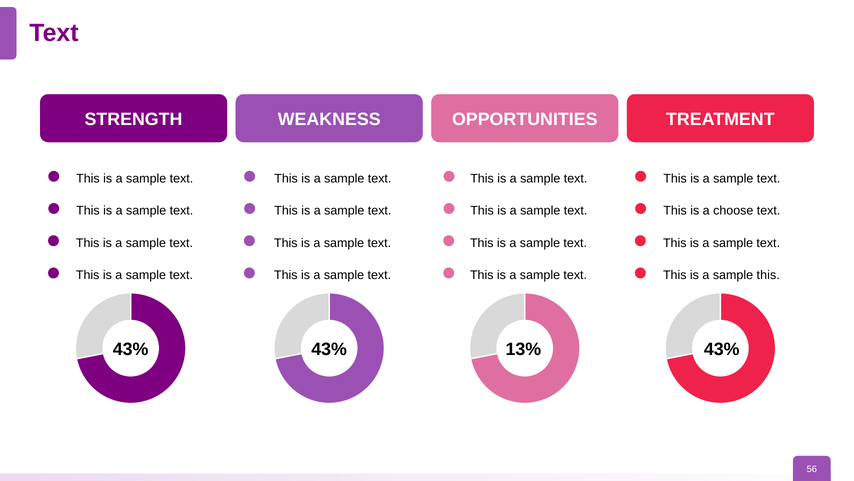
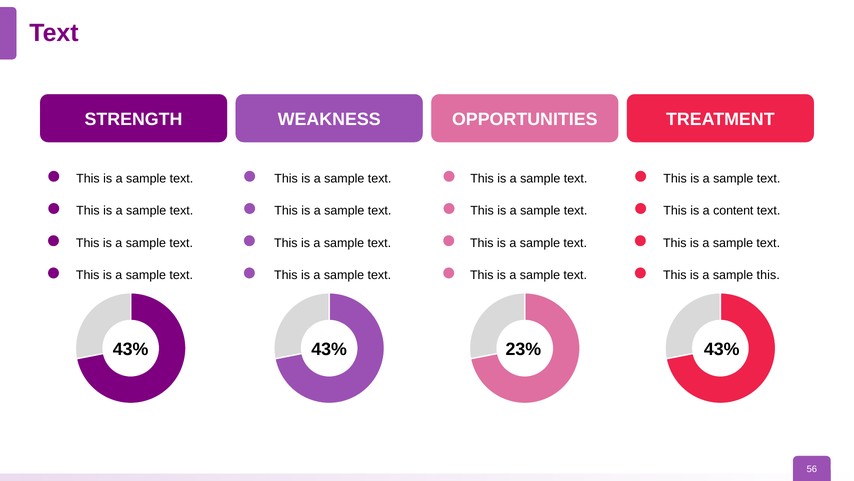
choose: choose -> content
13%: 13% -> 23%
